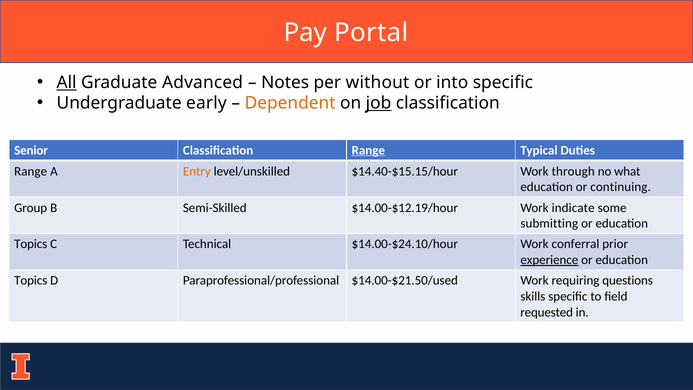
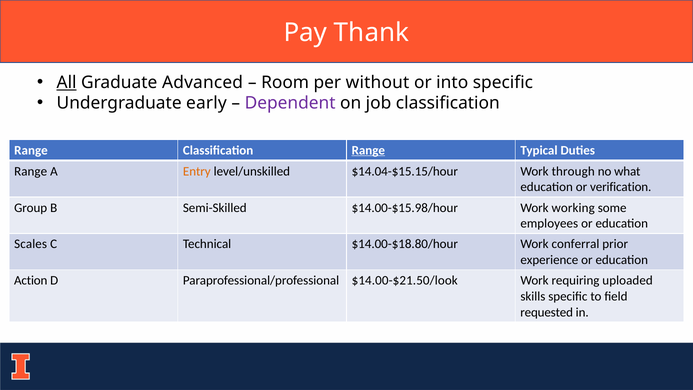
Portal: Portal -> Thank
Notes: Notes -> Room
Dependent colour: orange -> purple
job underline: present -> none
Senior at (31, 150): Senior -> Range
$14.40-$15.15/hour: $14.40-$15.15/hour -> $14.04-$15.15/hour
continuing: continuing -> verification
$14.00-$12.19/hour: $14.00-$12.19/hour -> $14.00-$15.98/hour
indicate: indicate -> working
submitting: submitting -> employees
Topics at (31, 244): Topics -> Scales
$14.00-$24.10/hour: $14.00-$24.10/hour -> $14.00-$18.80/hour
experience underline: present -> none
Topics at (31, 280): Topics -> Action
$14.00-$21.50/used: $14.00-$21.50/used -> $14.00-$21.50/look
questions: questions -> uploaded
